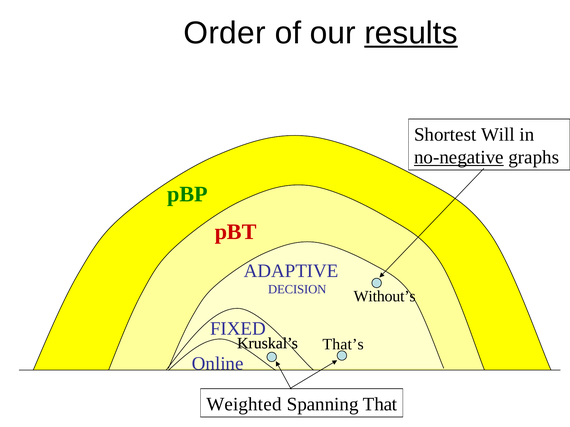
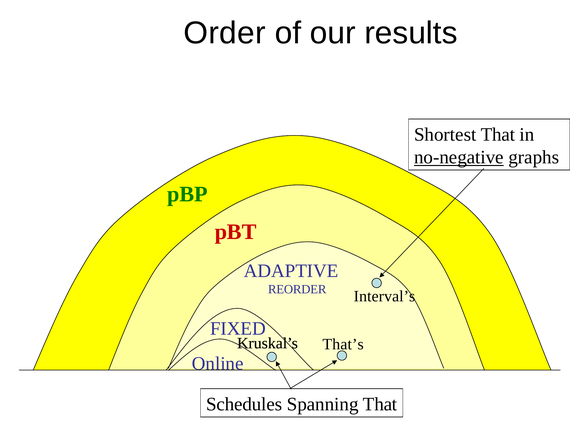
results underline: present -> none
Shortest Will: Will -> That
DECISION: DECISION -> REORDER
Without’s: Without’s -> Interval’s
Weighted: Weighted -> Schedules
